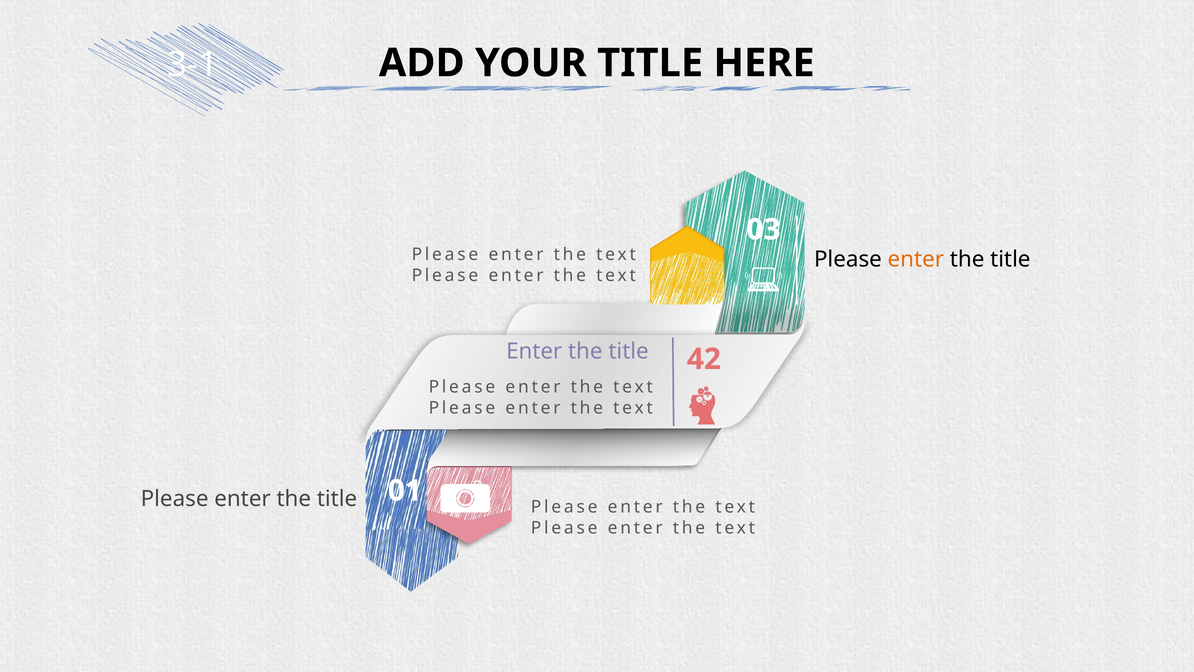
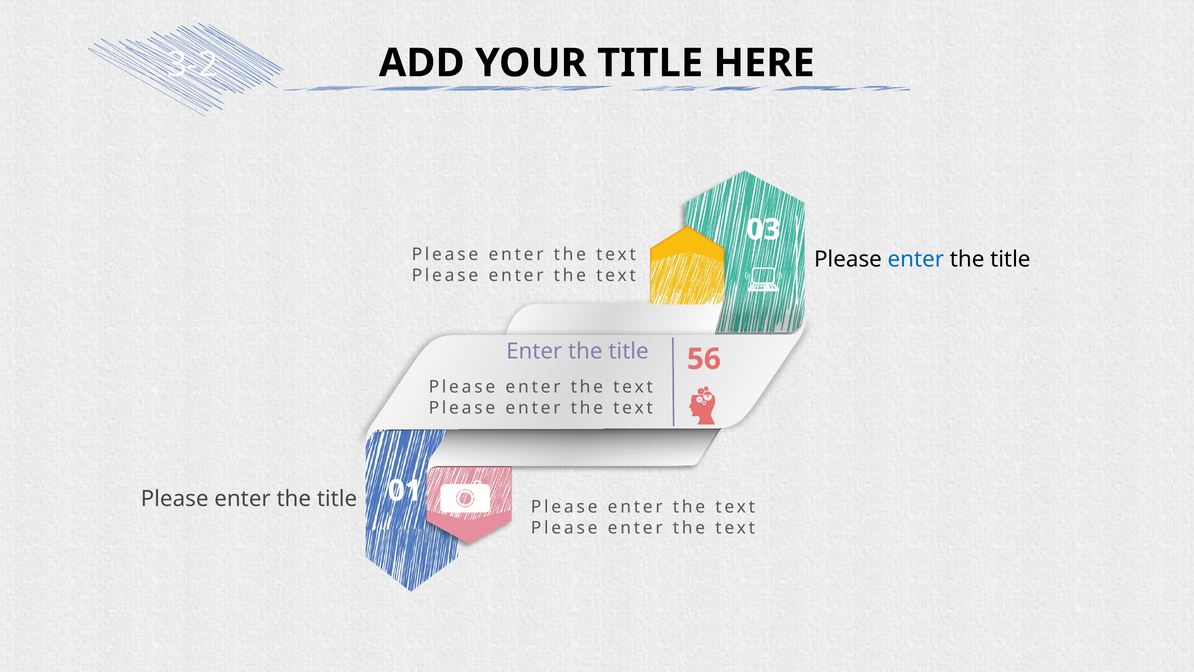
3-1: 3-1 -> 3-2
enter at (916, 259) colour: orange -> blue
42: 42 -> 56
